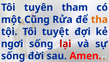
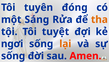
tham: tham -> đóng
Cũng: Cũng -> Sáng
lại colour: red -> orange
